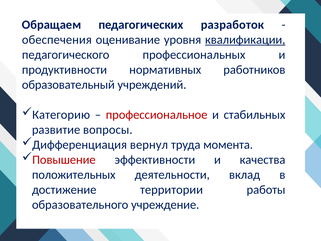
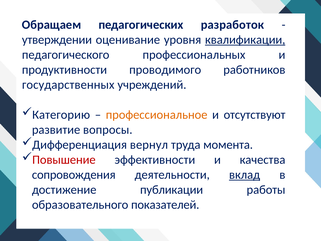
обеспечения: обеспечения -> утверждении
нормативных: нормативных -> проводимого
образовательный: образовательный -> государственных
профессиональное colour: red -> orange
стабильных: стабильных -> отсутствуют
положительных: положительных -> сопровождения
вклад underline: none -> present
территории: территории -> публикации
учреждение: учреждение -> показателей
